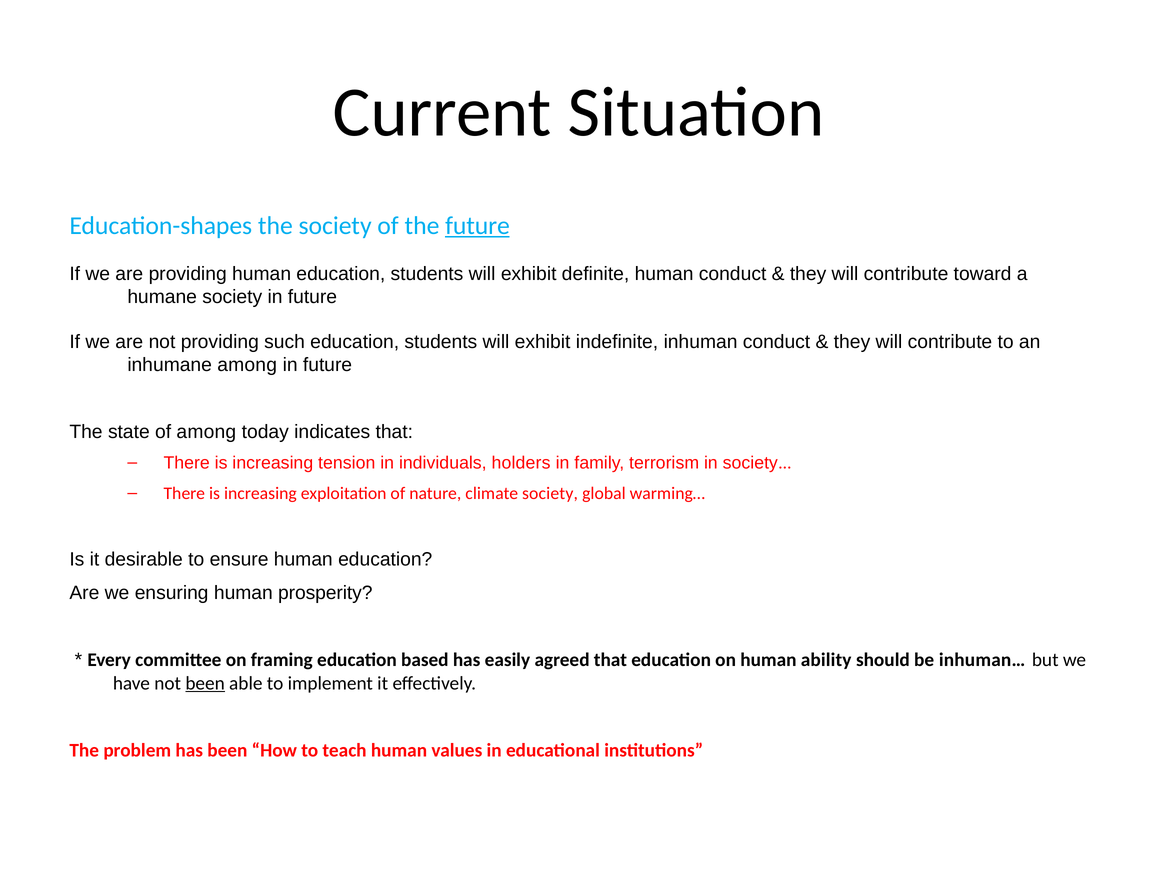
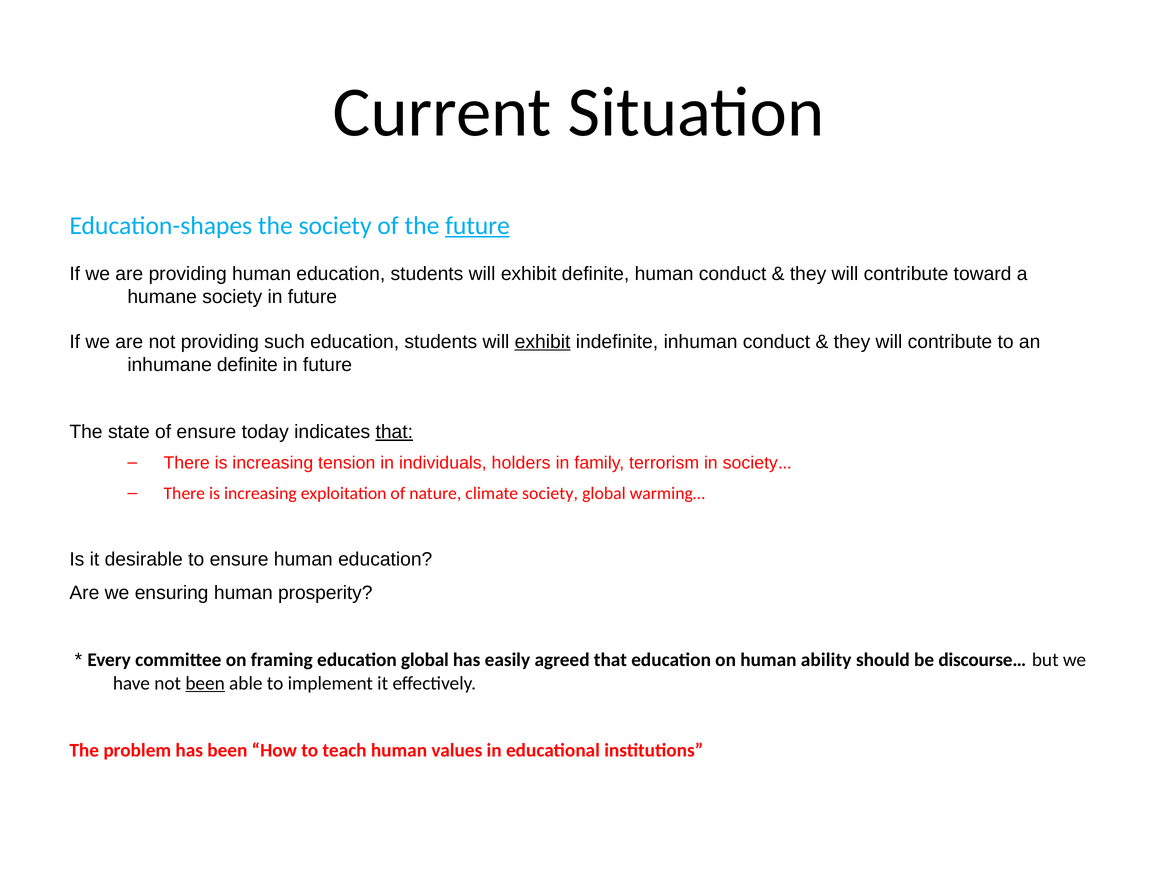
exhibit at (543, 342) underline: none -> present
inhumane among: among -> definite
of among: among -> ensure
that at (394, 432) underline: none -> present
education based: based -> global
inhuman…: inhuman… -> discourse…
